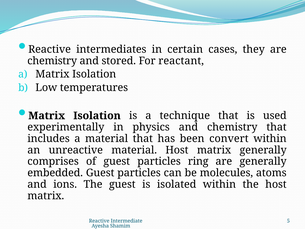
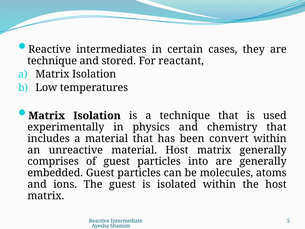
chemistry at (52, 61): chemistry -> technique
ring: ring -> into
